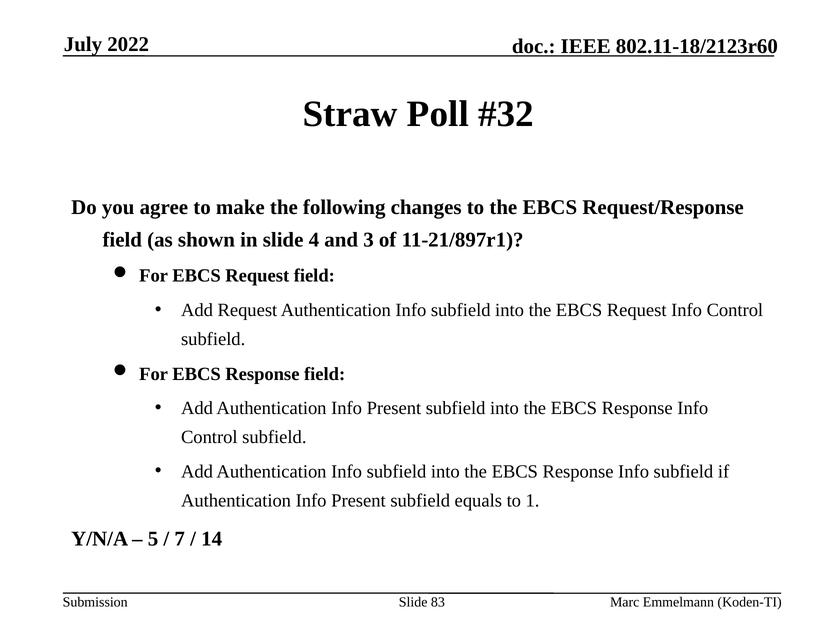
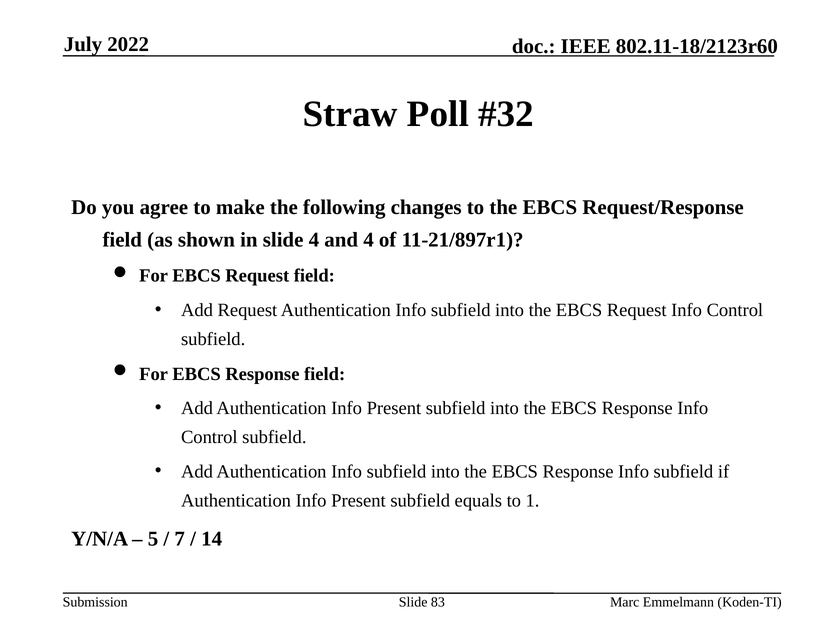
and 3: 3 -> 4
